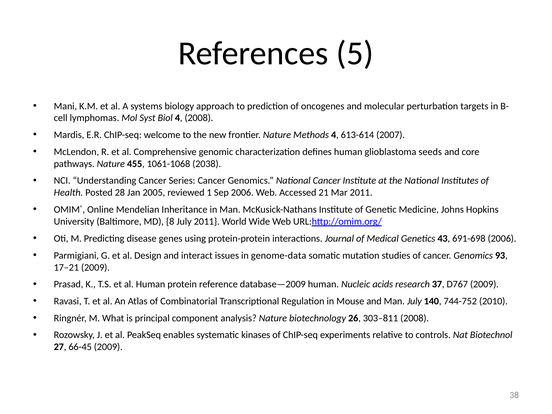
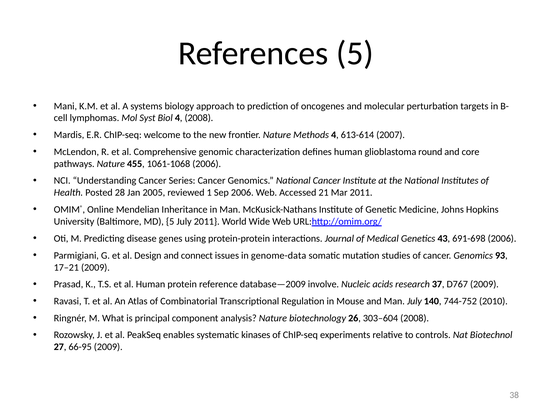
seeds: seeds -> round
1061-1068 2038: 2038 -> 2006
MD 8: 8 -> 5
interact: interact -> connect
database—2009 human: human -> involve
303–811: 303–811 -> 303–604
66-45: 66-45 -> 66-95
